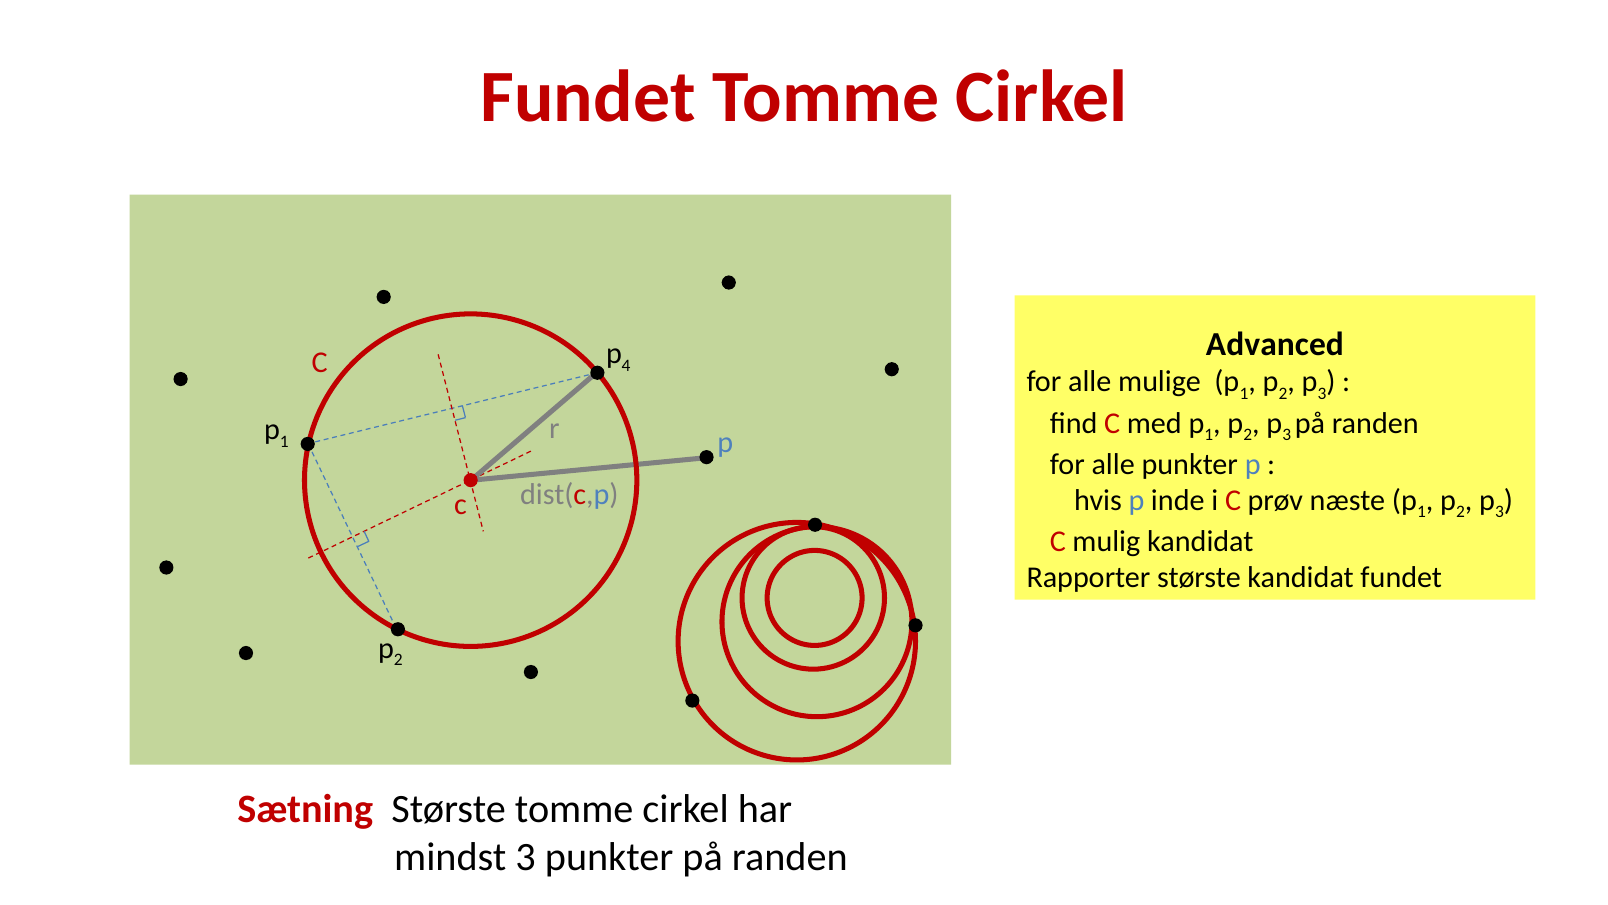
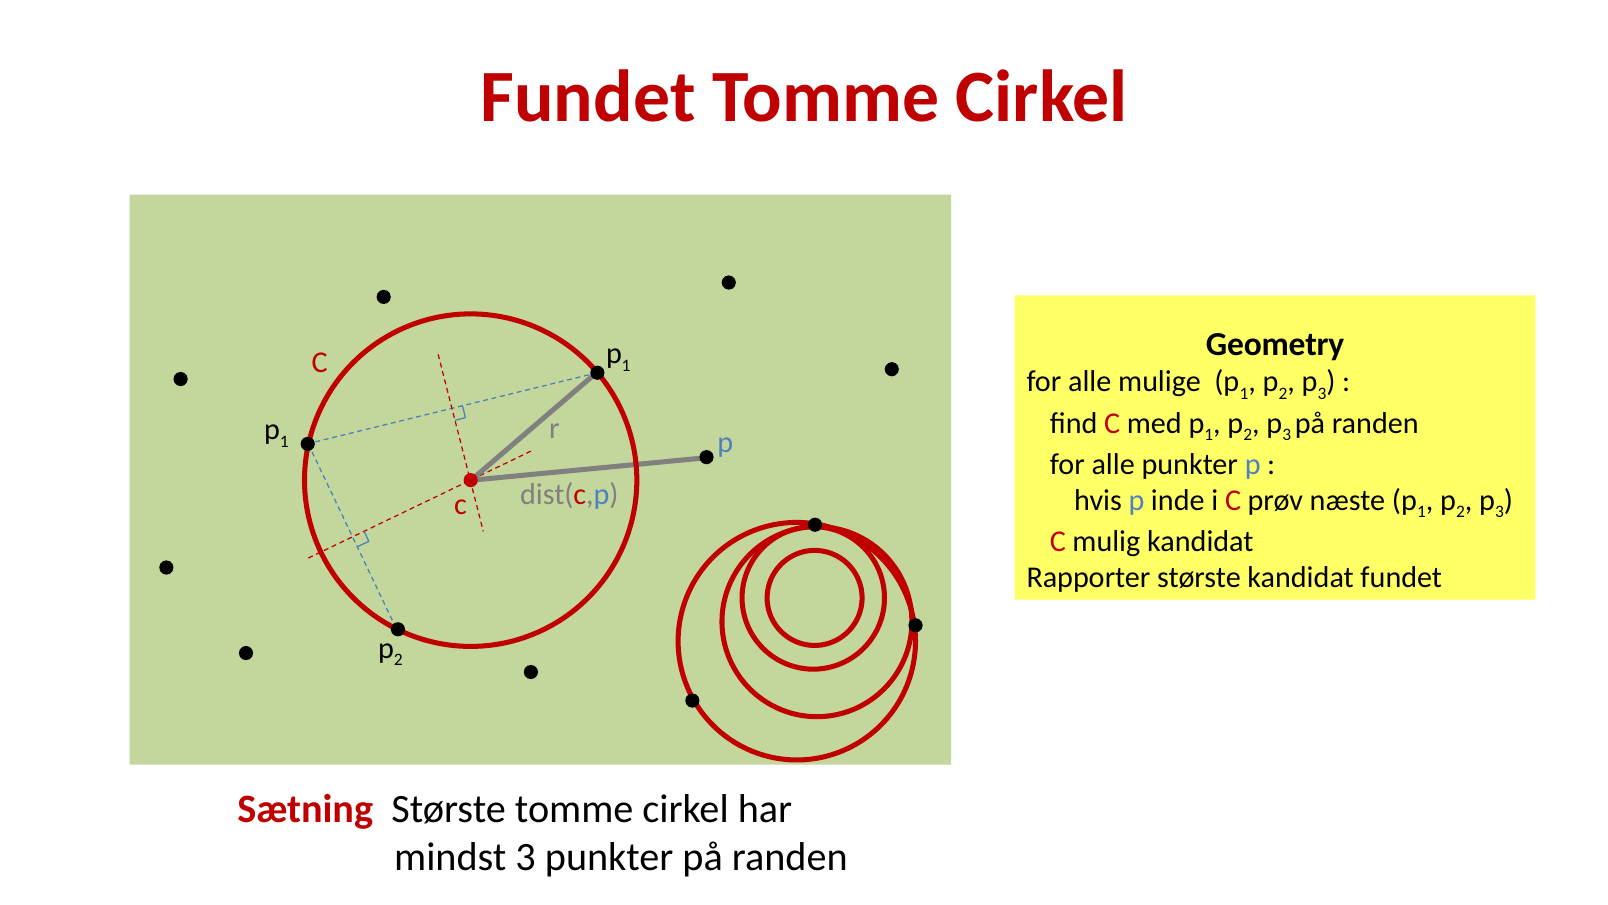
Advanced: Advanced -> Geometry
4 at (626, 365): 4 -> 1
